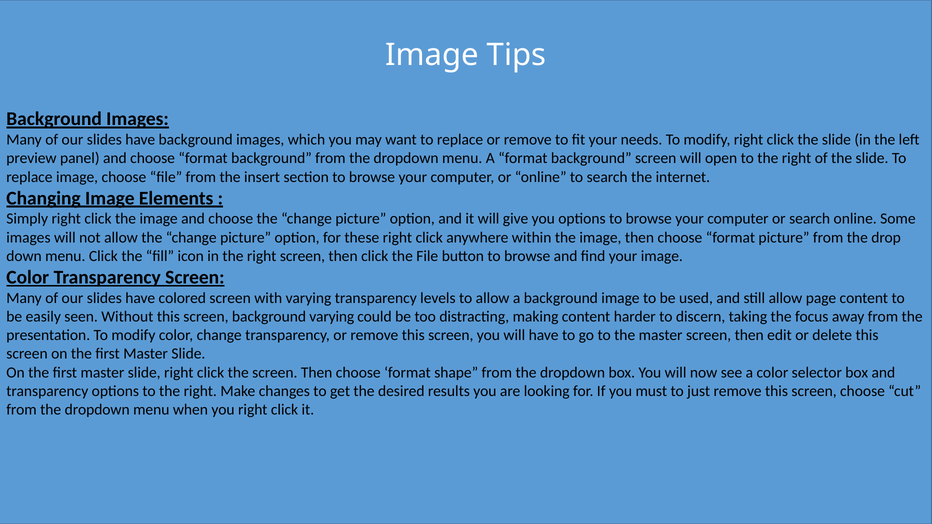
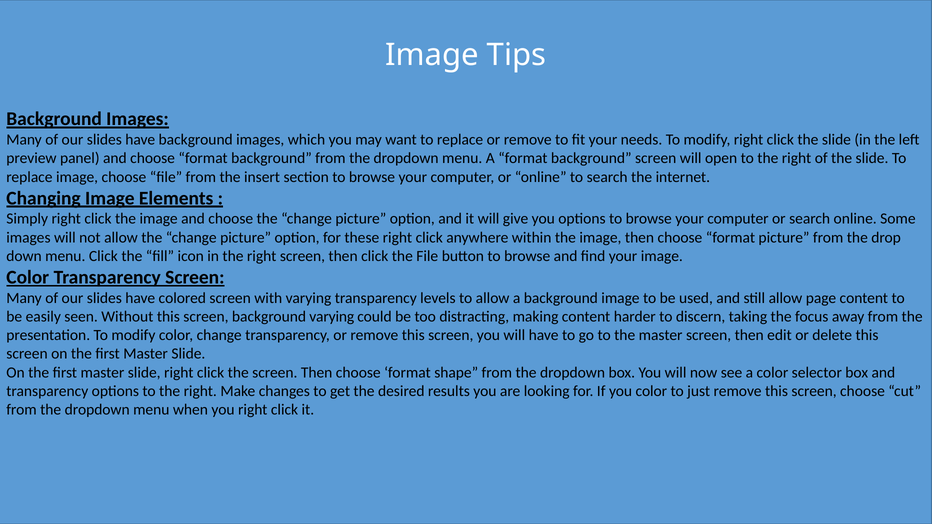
you must: must -> color
